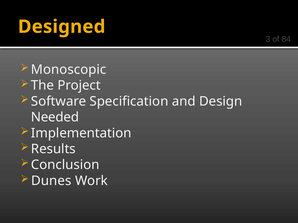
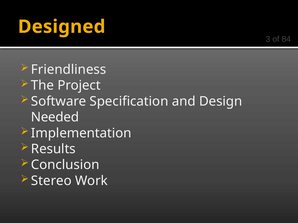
Monoscopic: Monoscopic -> Friendliness
Dunes: Dunes -> Stereo
